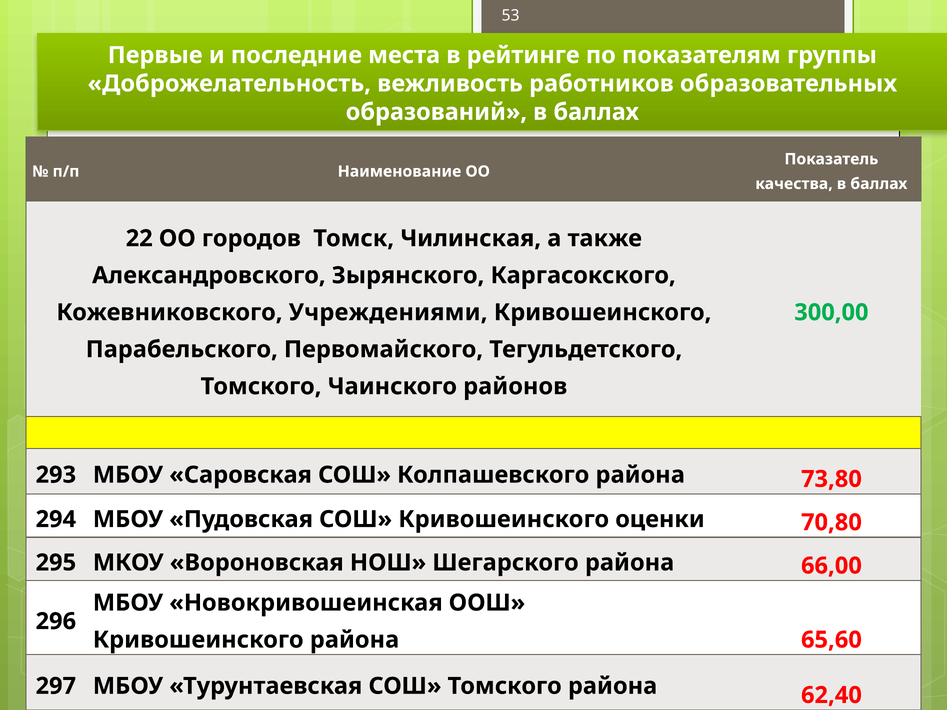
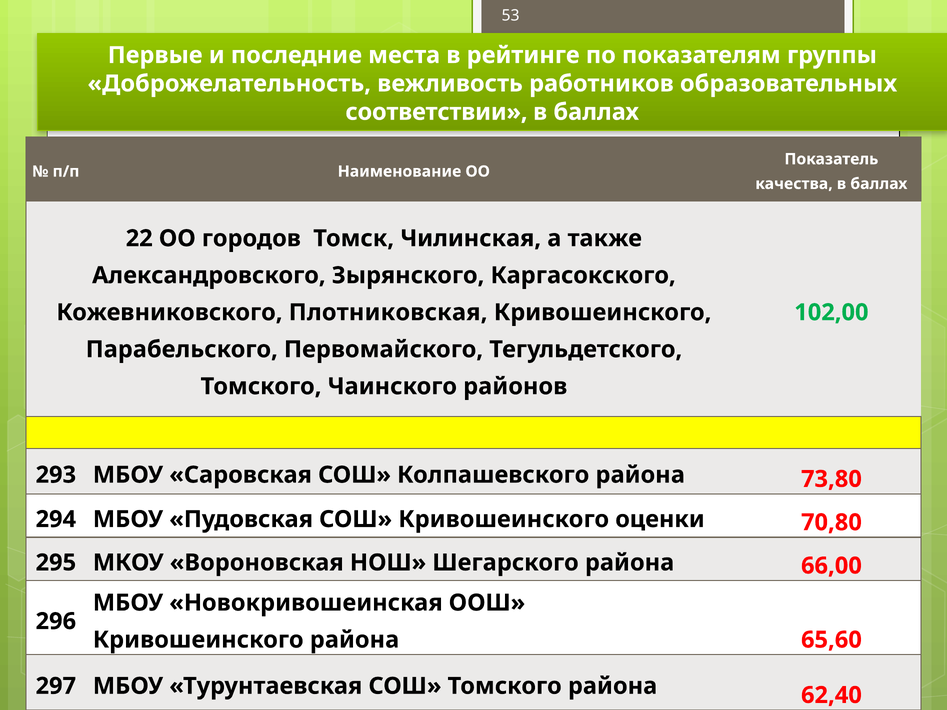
образований: образований -> соответствии
Учреждениями: Учреждениями -> Плотниковская
300,00: 300,00 -> 102,00
